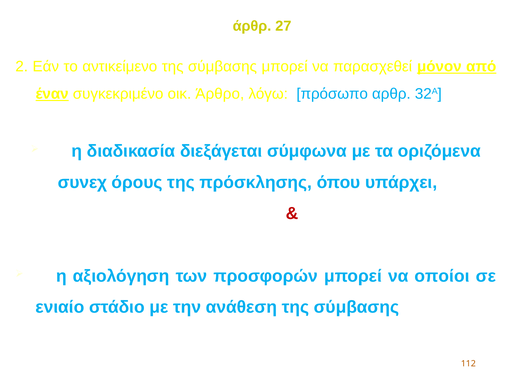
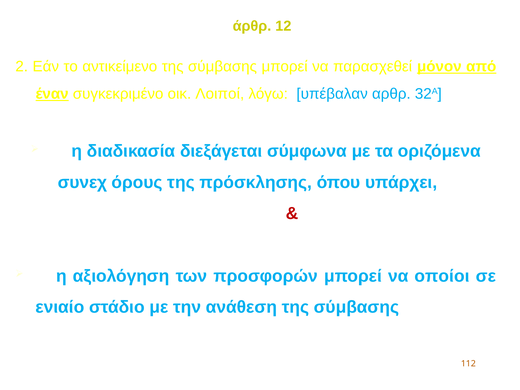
27: 27 -> 12
Άρθρο: Άρθρο -> Λοιποί
πρόσωπο: πρόσωπο -> υπέβαλαν
